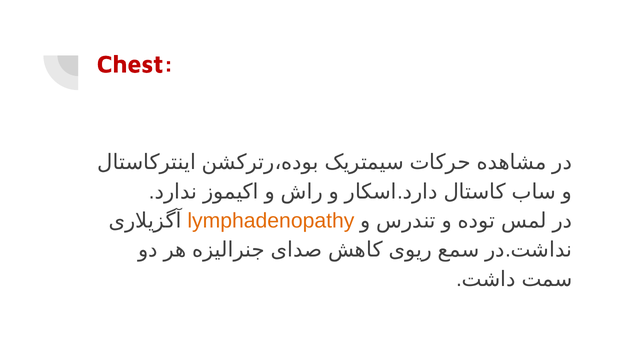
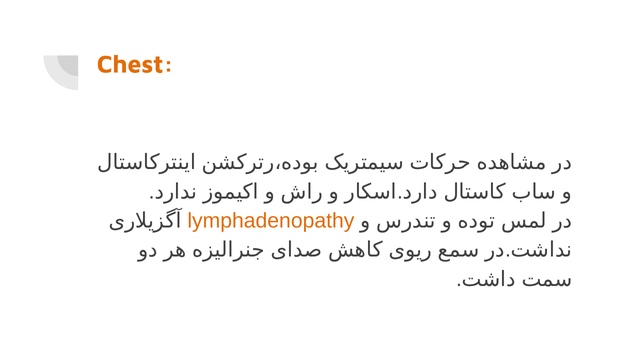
Chest colour: red -> orange
